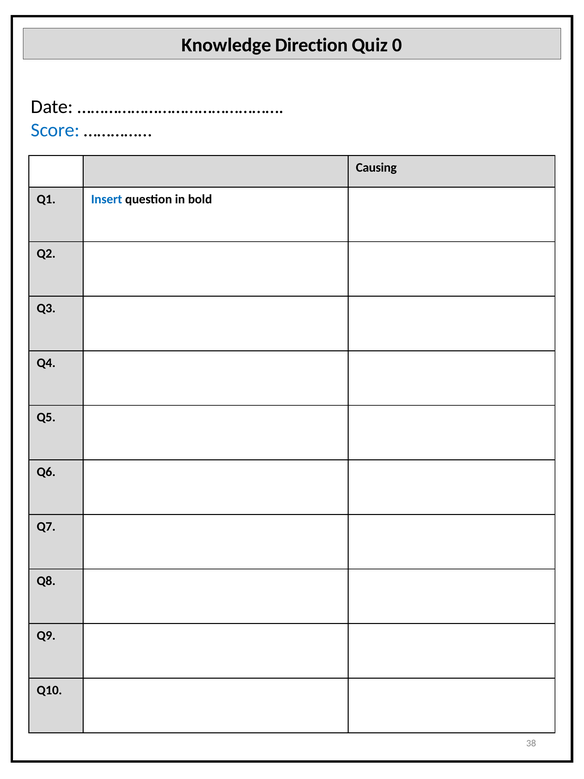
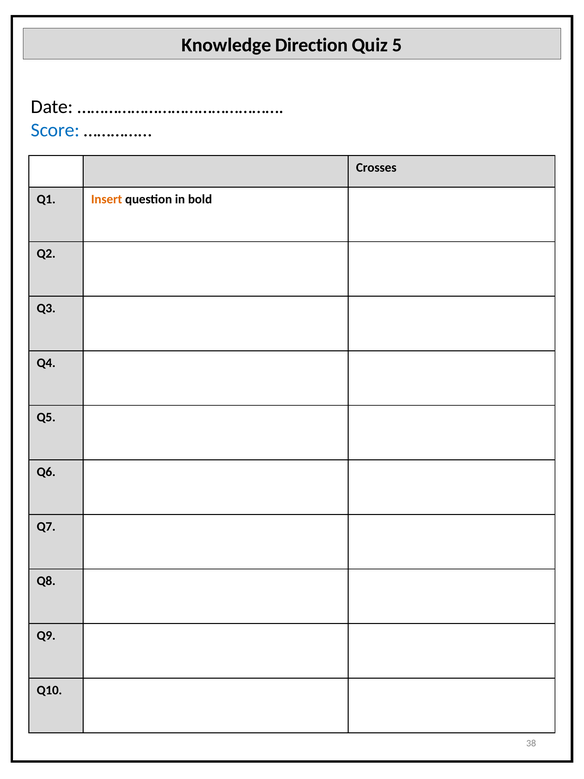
0: 0 -> 5
Causing: Causing -> Crosses
Insert colour: blue -> orange
